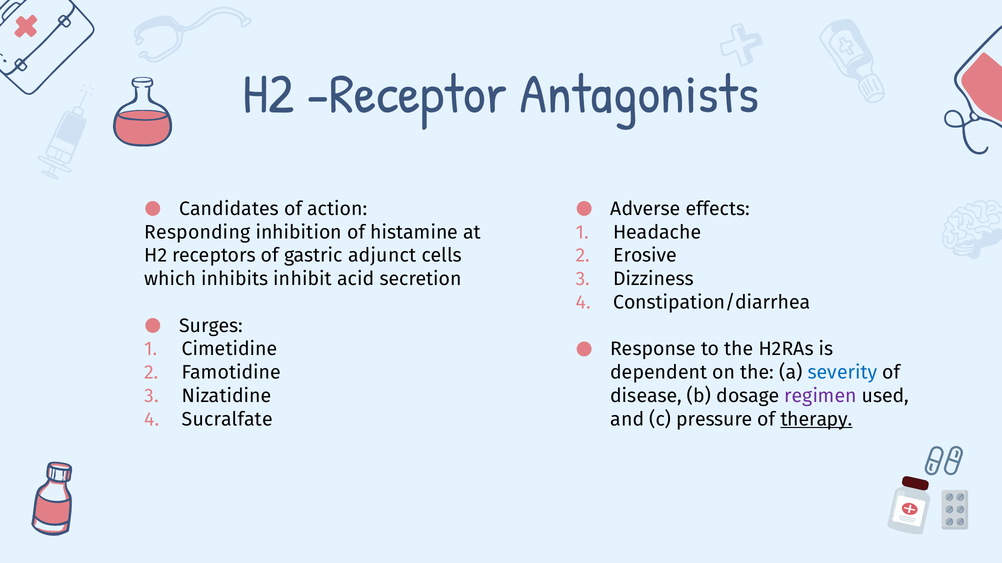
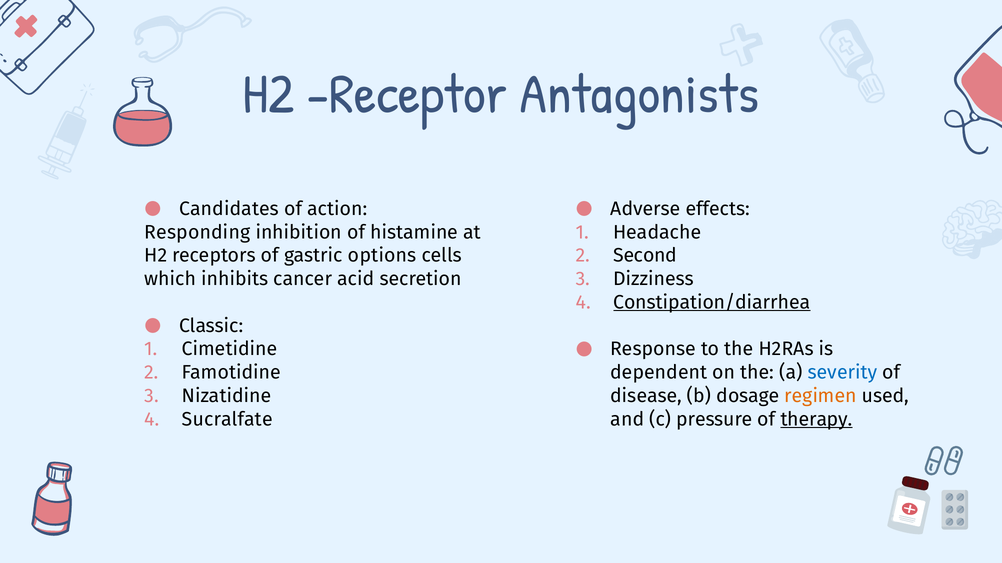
adjunct: adjunct -> options
Erosive: Erosive -> Second
inhibit: inhibit -> cancer
Constipation/diarrhea underline: none -> present
Surges: Surges -> Classic
regimen colour: purple -> orange
